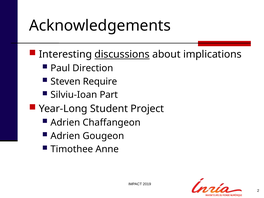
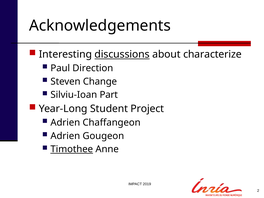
implications: implications -> characterize
Require: Require -> Change
Timothee underline: none -> present
